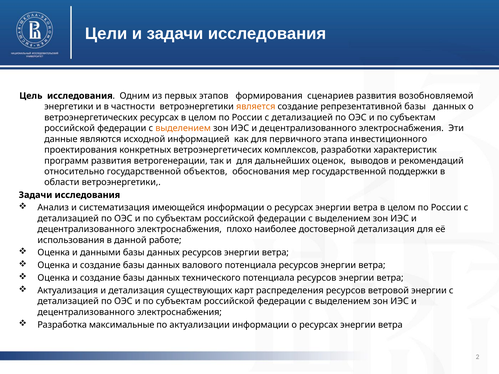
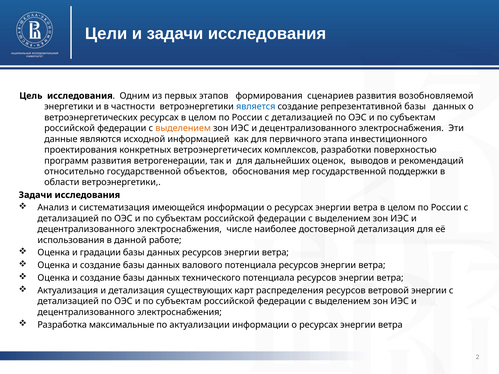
является colour: orange -> blue
характеристик: характеристик -> поверхностью
плохо: плохо -> числе
данными: данными -> градации
